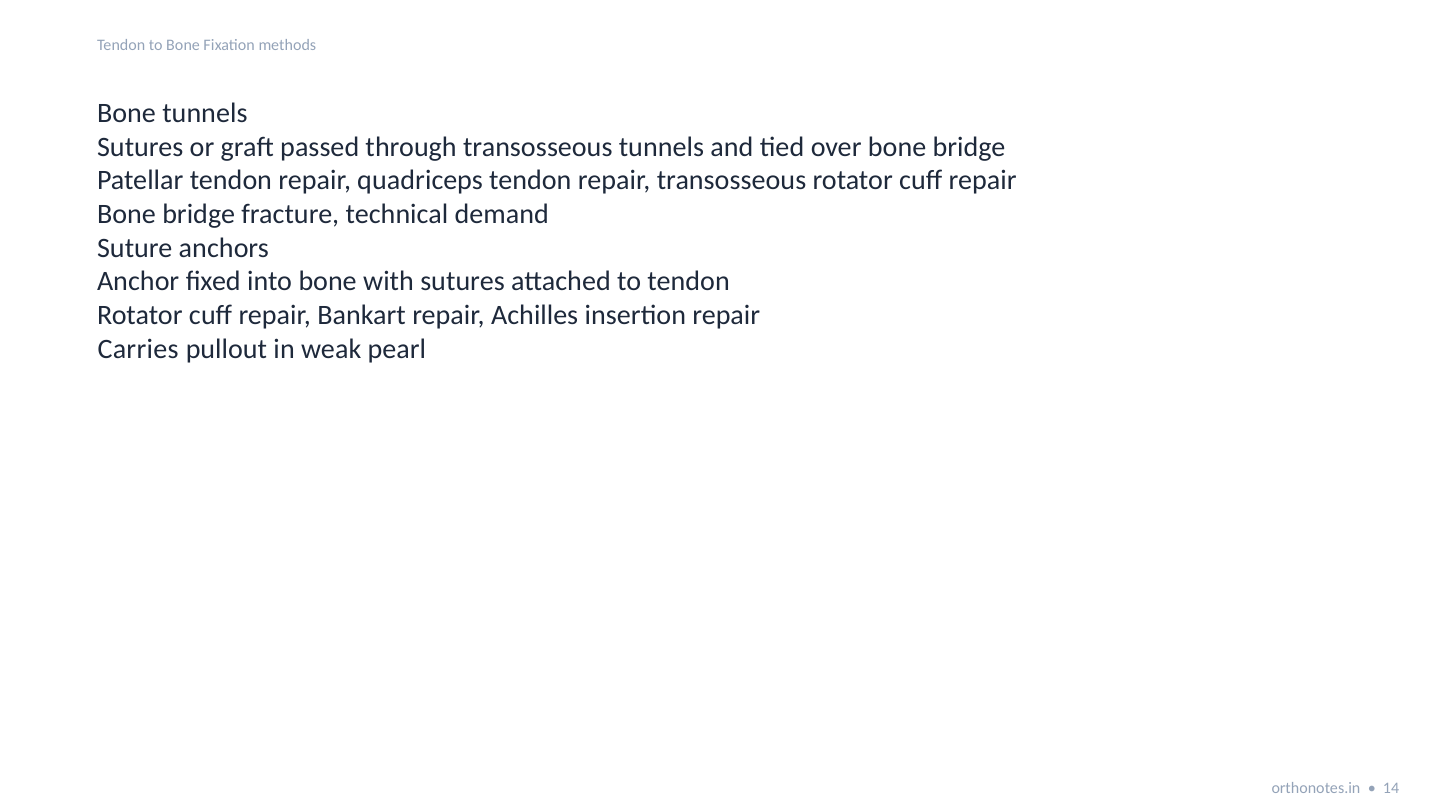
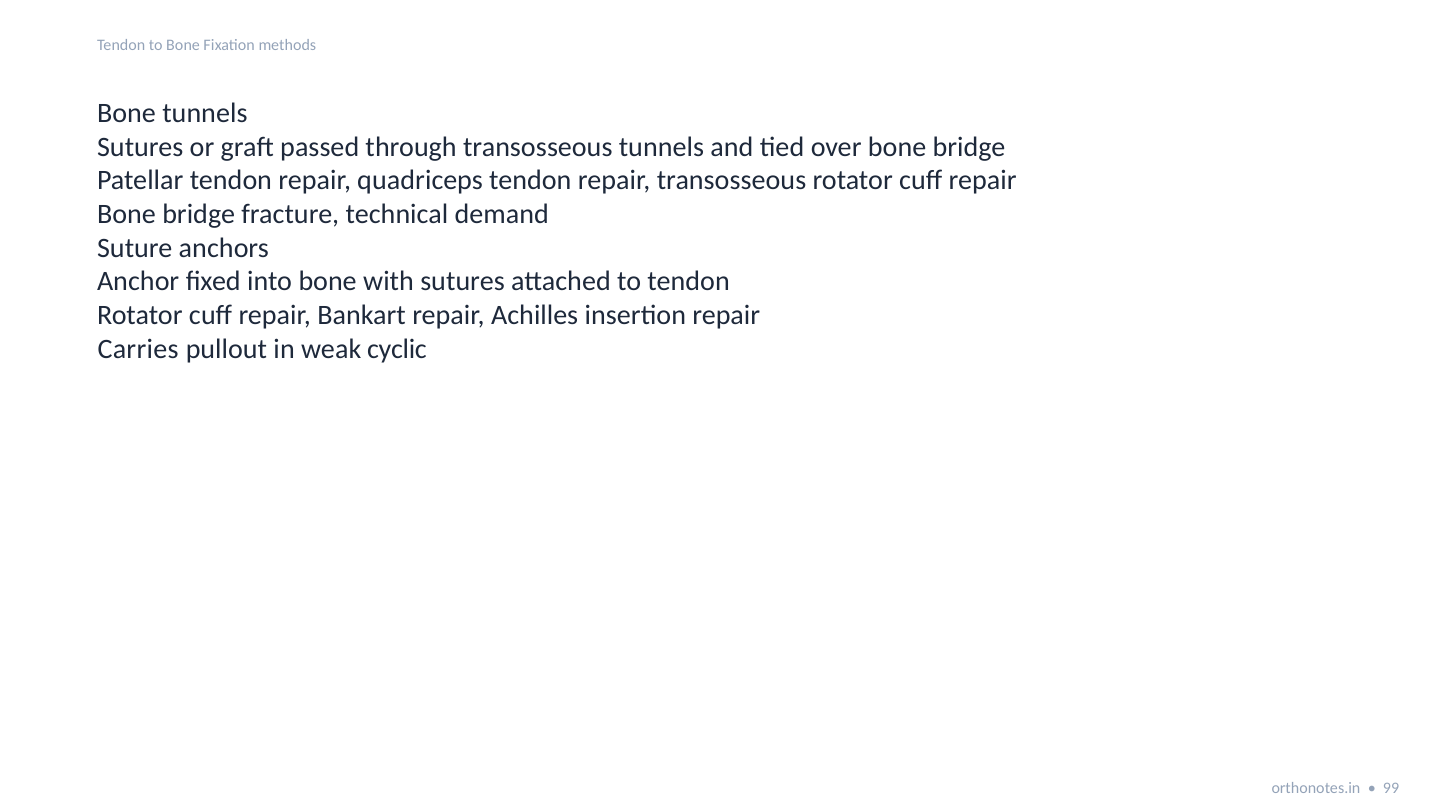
pearl: pearl -> cyclic
14: 14 -> 99
